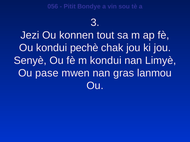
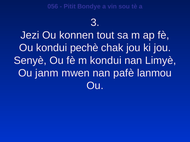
pase: pase -> janm
gras: gras -> pafè
